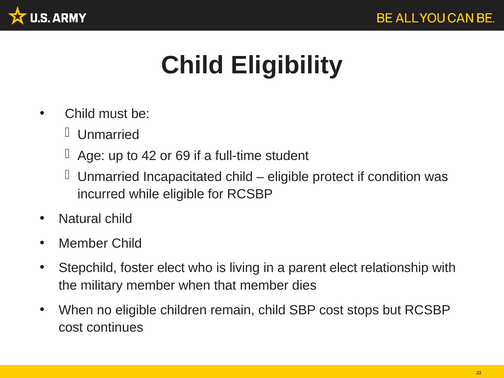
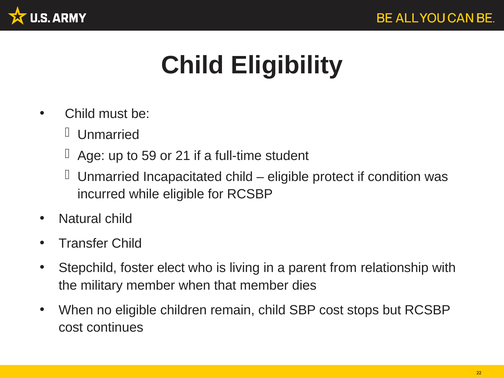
42: 42 -> 59
69: 69 -> 21
Member at (83, 243): Member -> Transfer
parent elect: elect -> from
